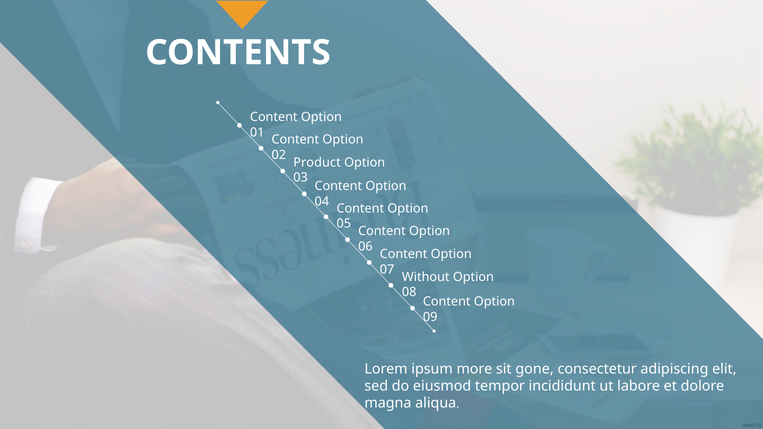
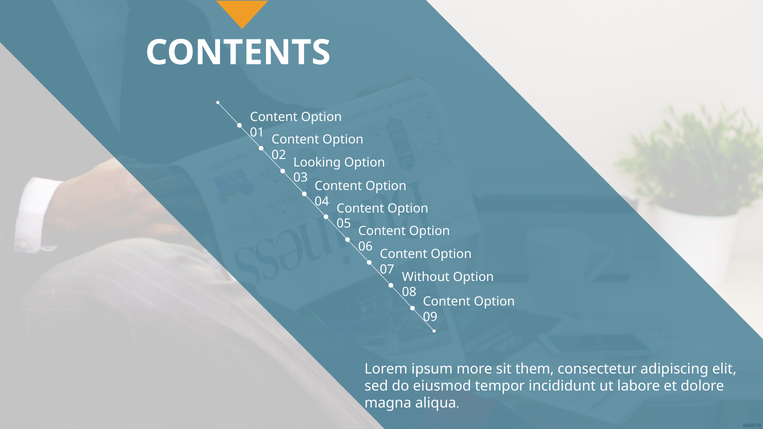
Product: Product -> Looking
gone: gone -> them
